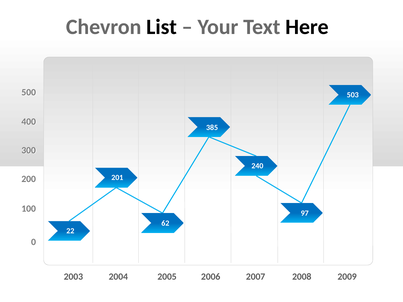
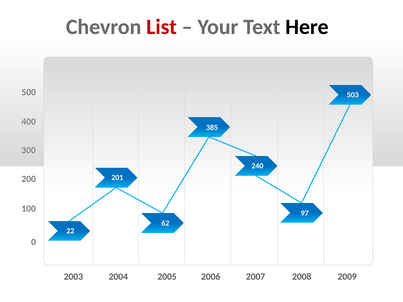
List colour: black -> red
